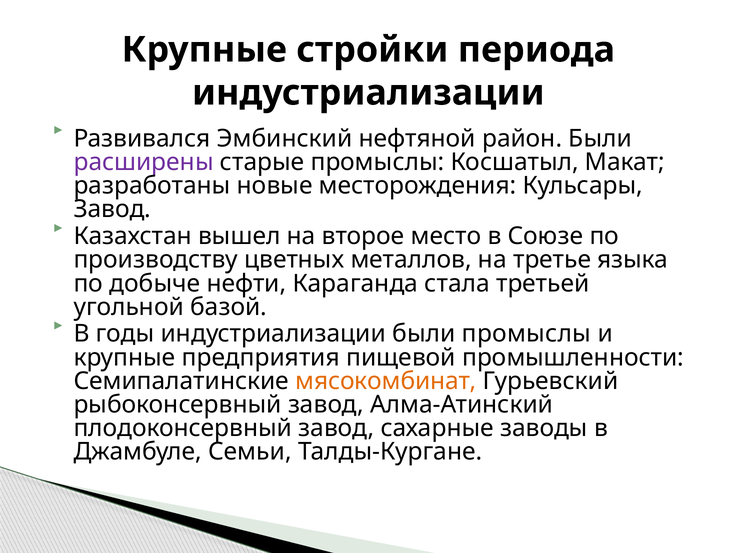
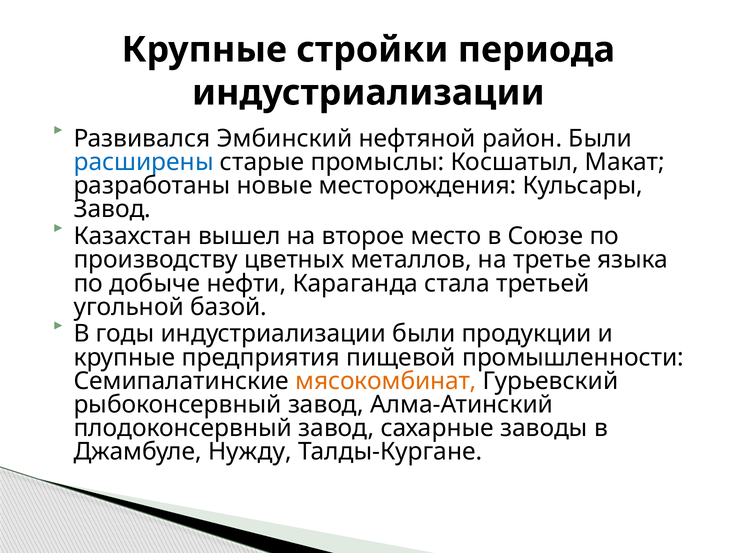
расширены colour: purple -> blue
были промыслы: промыслы -> продукции
Семьи: Семьи -> Нужду
